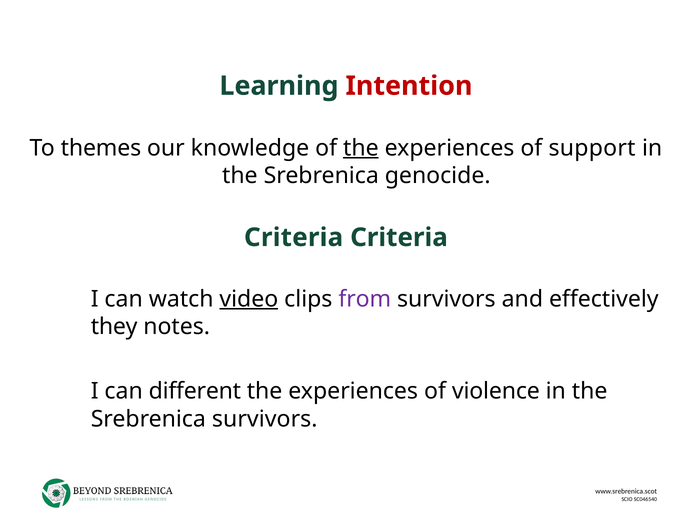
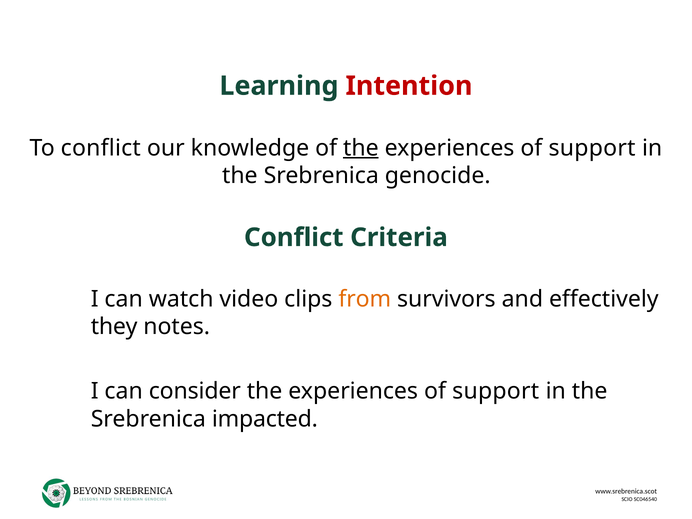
To themes: themes -> conflict
Criteria at (294, 237): Criteria -> Conflict
video underline: present -> none
from colour: purple -> orange
different: different -> consider
violence at (496, 391): violence -> support
Srebrenica survivors: survivors -> impacted
